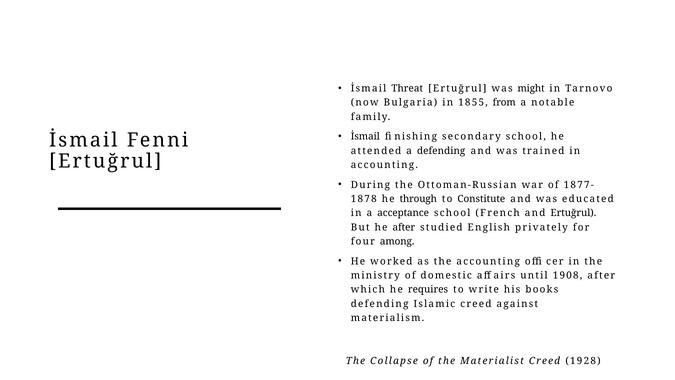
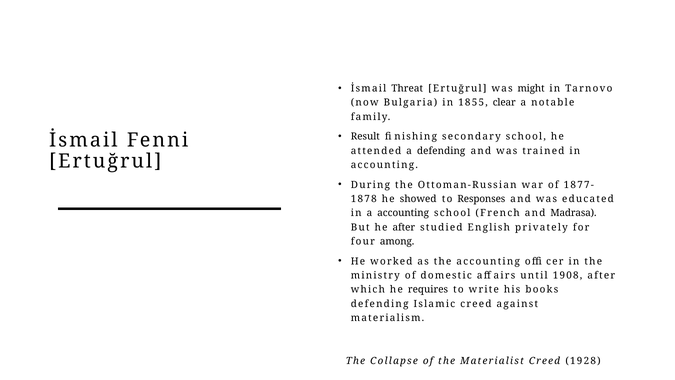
from: from -> clear
İsmail at (365, 137): İsmail -> Result
through: through -> showed
Constitute: Constitute -> Responses
a acceptance: acceptance -> accounting
and Ertuğrul: Ertuğrul -> Madrasa
